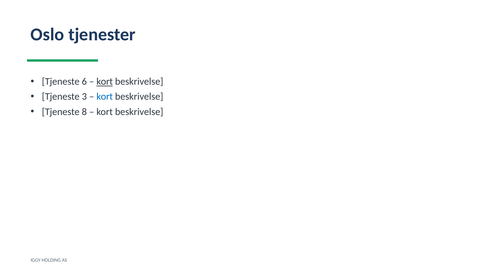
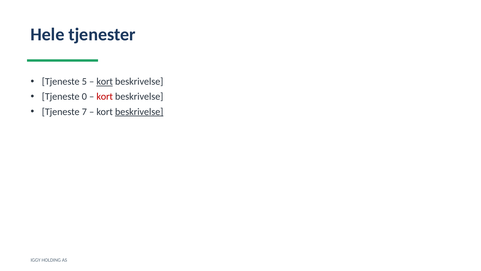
Oslo: Oslo -> Hele
6: 6 -> 5
3: 3 -> 0
kort at (105, 97) colour: blue -> red
8: 8 -> 7
beskrivelse at (139, 112) underline: none -> present
